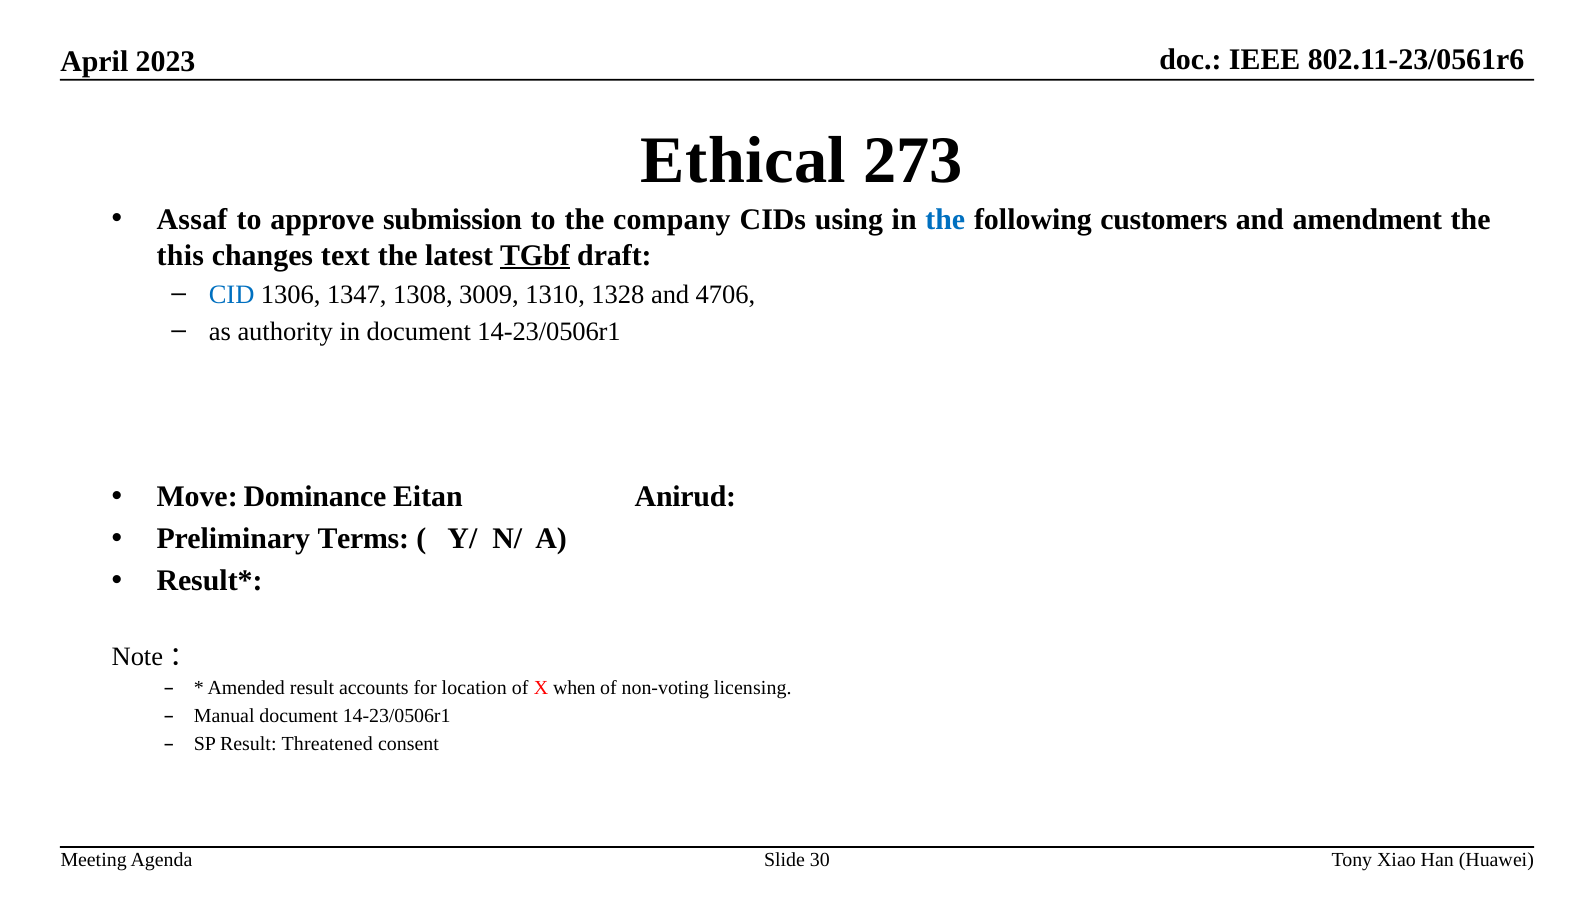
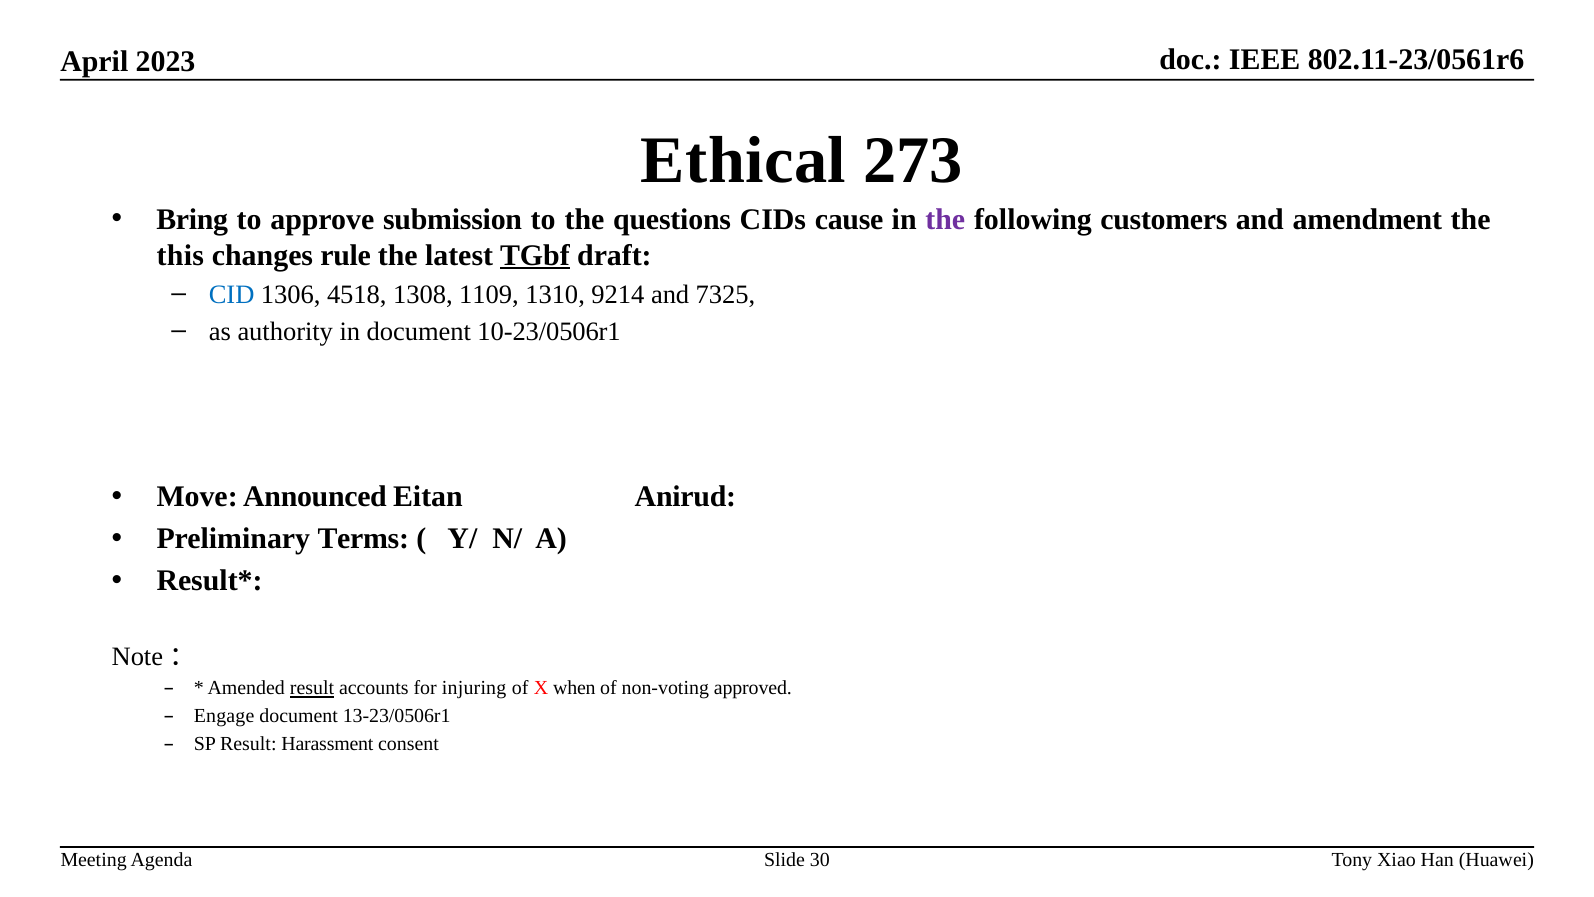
Assaf: Assaf -> Bring
company: company -> questions
using: using -> cause
the at (945, 219) colour: blue -> purple
text: text -> rule
1347: 1347 -> 4518
3009: 3009 -> 1109
1328: 1328 -> 9214
4706: 4706 -> 7325
in document 14-23/0506r1: 14-23/0506r1 -> 10-23/0506r1
Dominance: Dominance -> Announced
result at (312, 688) underline: none -> present
location: location -> injuring
licensing: licensing -> approved
Manual: Manual -> Engage
14-23/0506r1 at (397, 716): 14-23/0506r1 -> 13-23/0506r1
Threatened: Threatened -> Harassment
